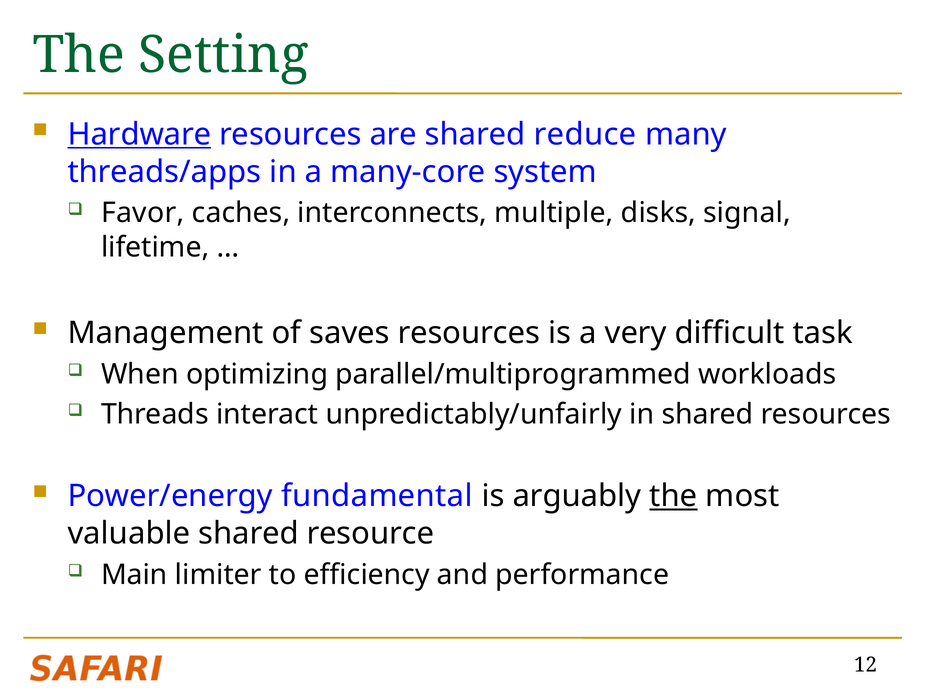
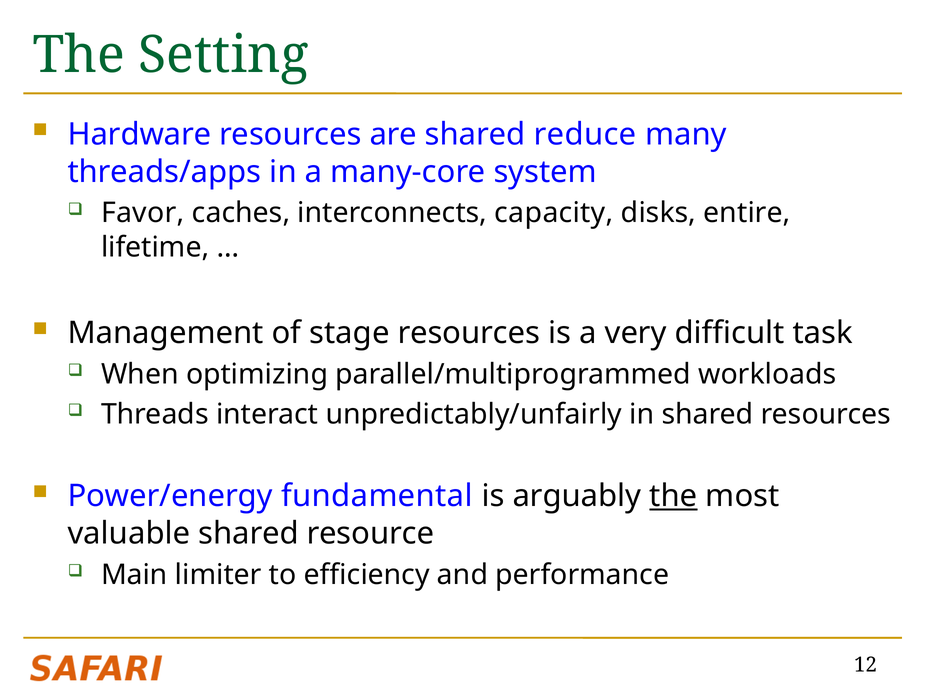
Hardware underline: present -> none
multiple: multiple -> capacity
signal: signal -> entire
saves: saves -> stage
